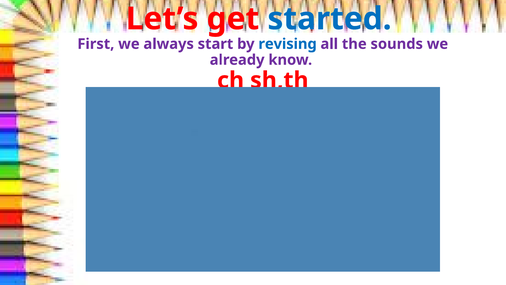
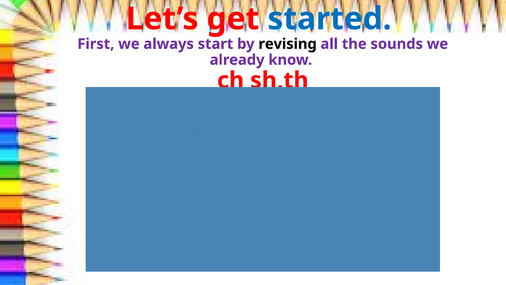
revising colour: blue -> black
